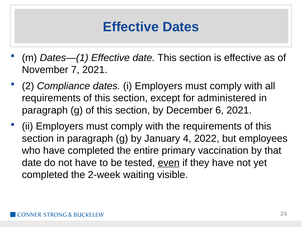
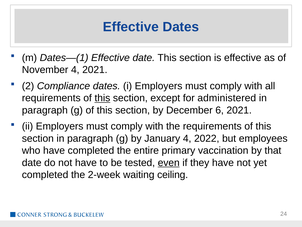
November 7: 7 -> 4
this at (102, 98) underline: none -> present
visible: visible -> ceiling
